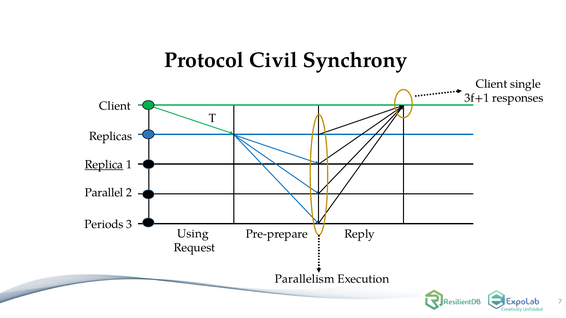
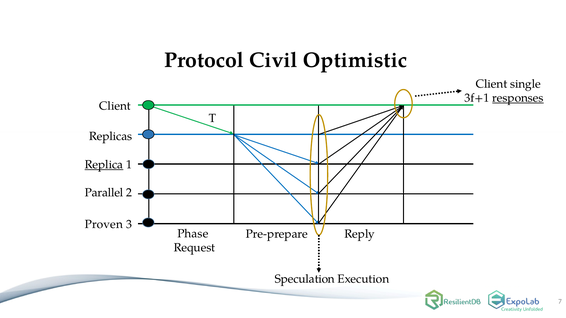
Synchrony: Synchrony -> Optimistic
responses underline: none -> present
Periods: Periods -> Proven
Using: Using -> Phase
Parallelism: Parallelism -> Speculation
